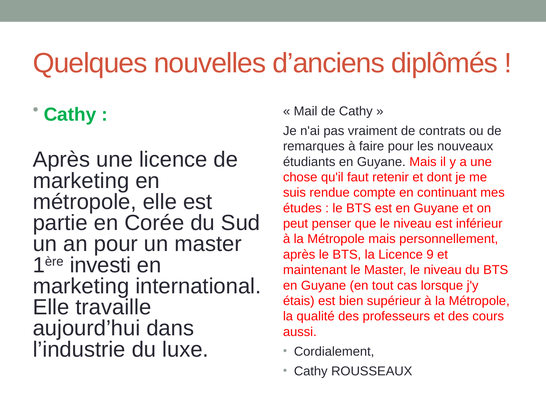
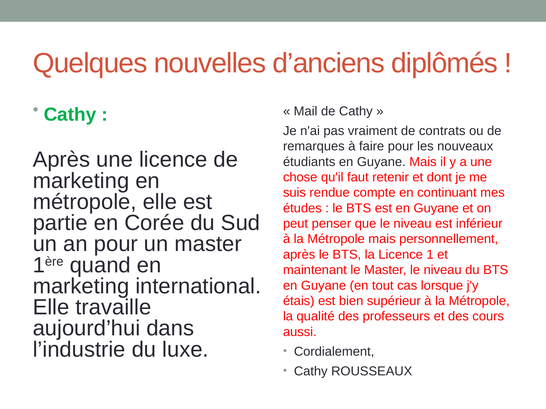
9: 9 -> 1
investi: investi -> quand
